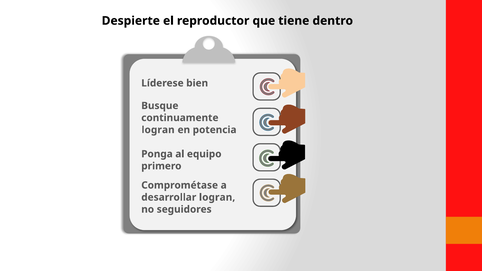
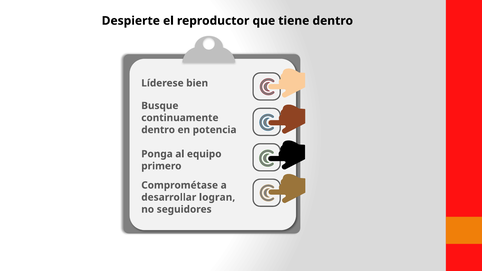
logran at (158, 130): logran -> dentro
